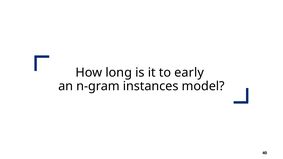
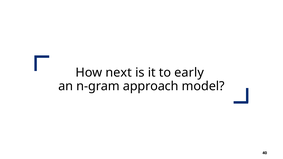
long: long -> next
instances: instances -> approach
